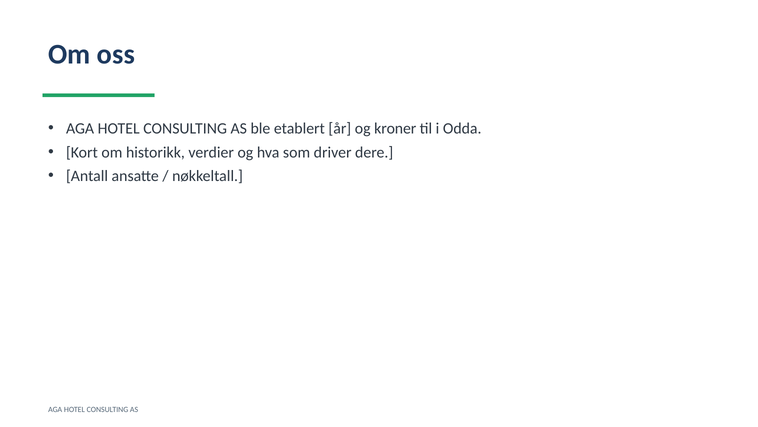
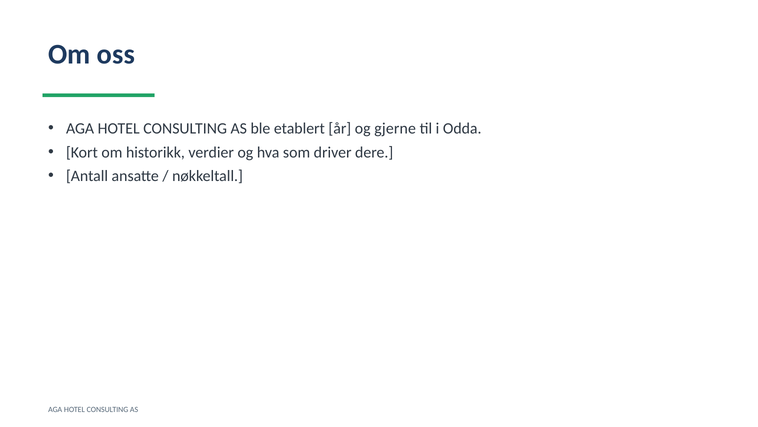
kroner: kroner -> gjerne
